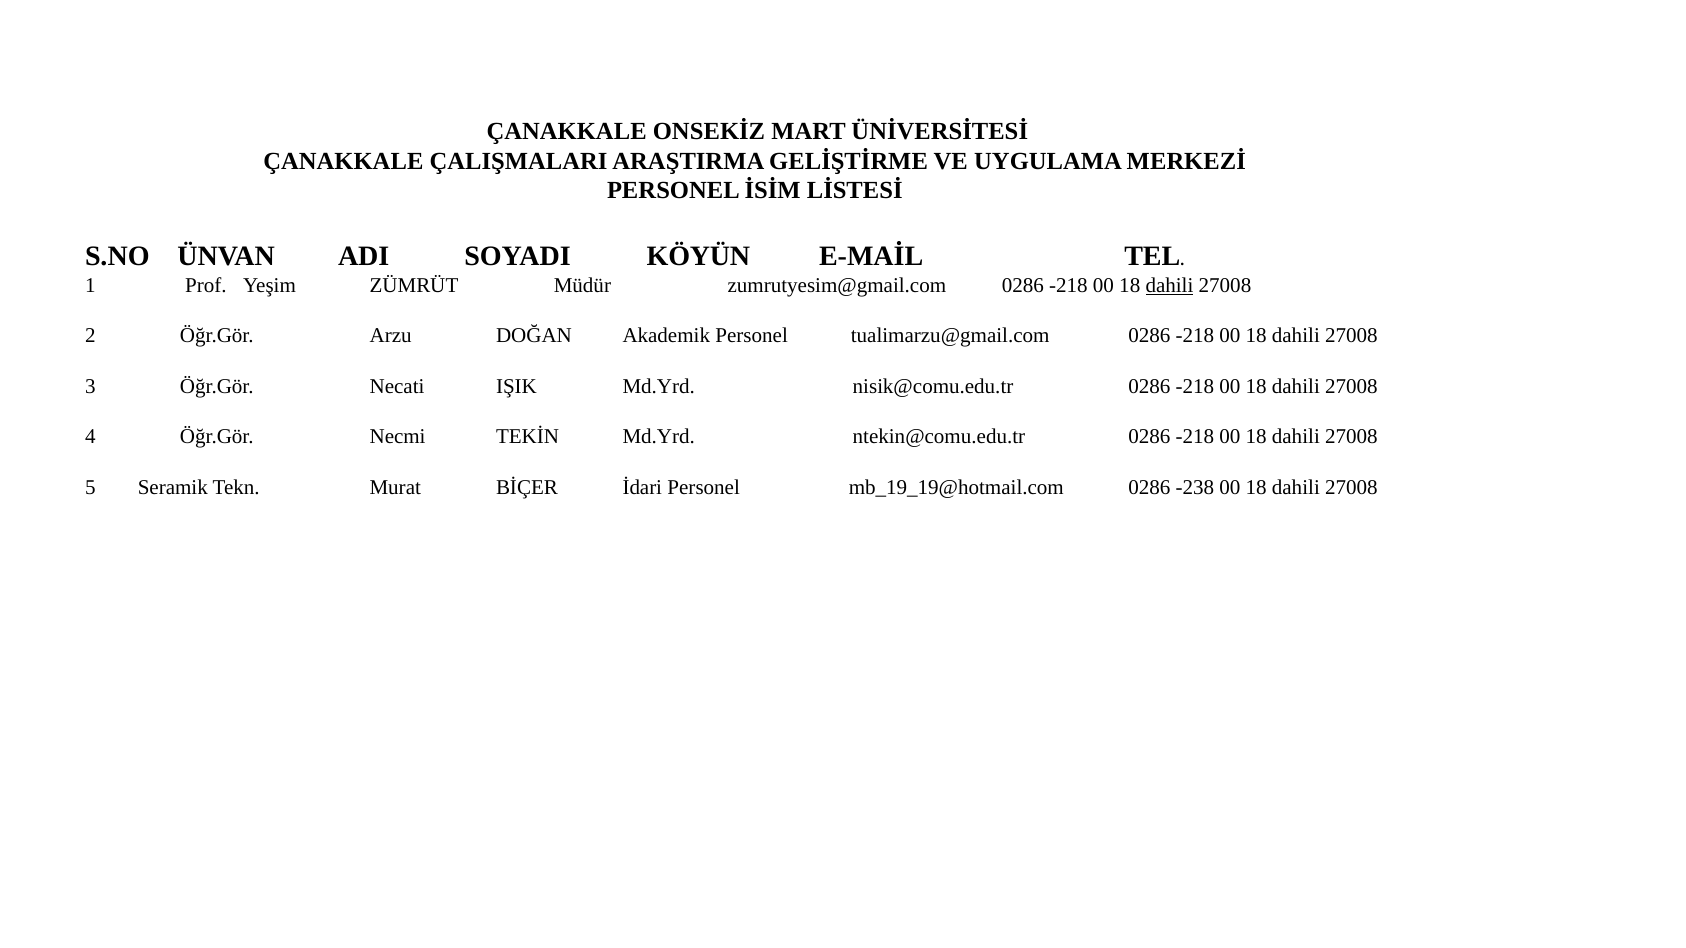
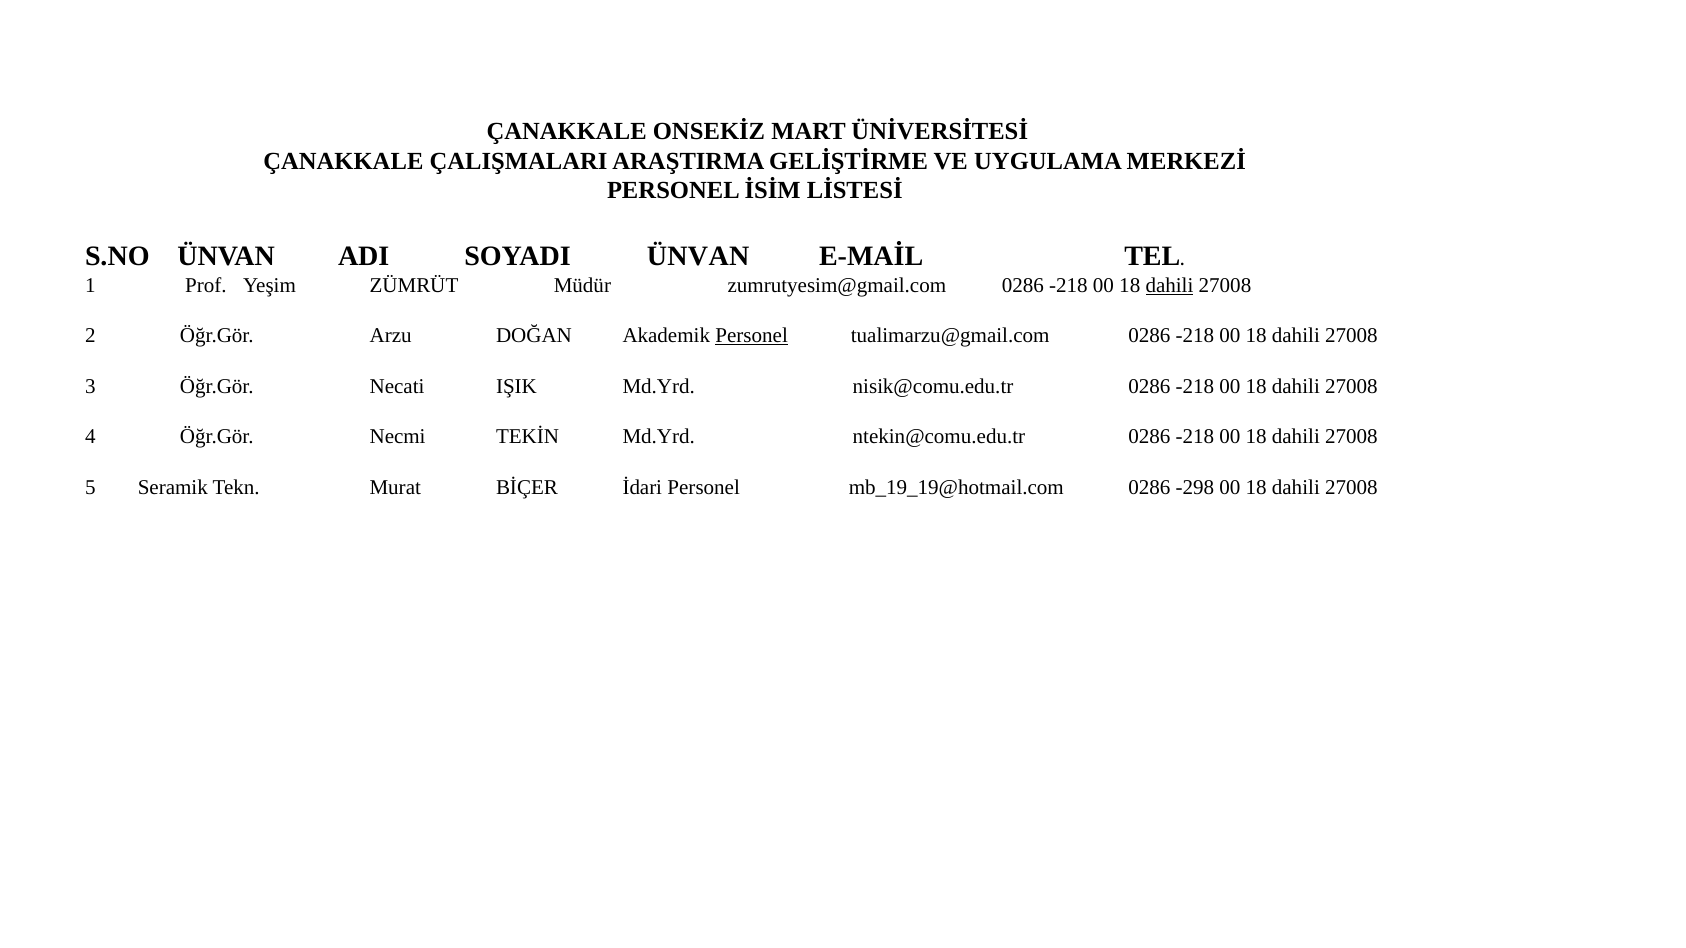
SOYADI KÖYÜN: KÖYÜN -> ÜNVAN
Personel at (752, 336) underline: none -> present
-238: -238 -> -298
